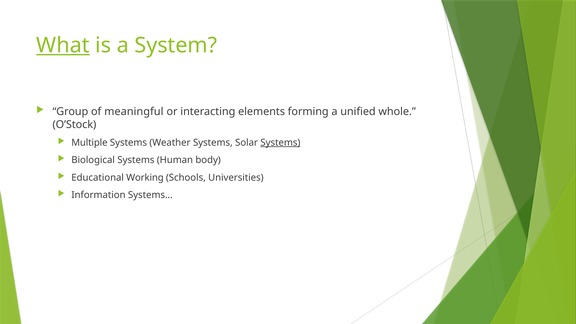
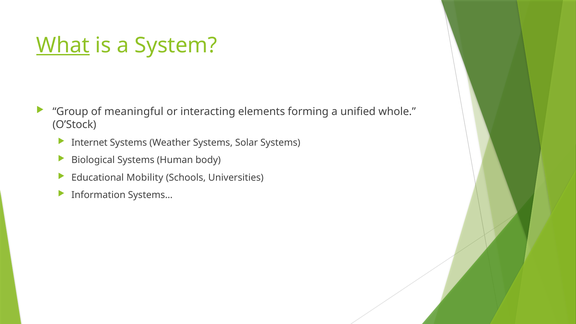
Multiple: Multiple -> Internet
Systems at (280, 143) underline: present -> none
Working: Working -> Mobility
